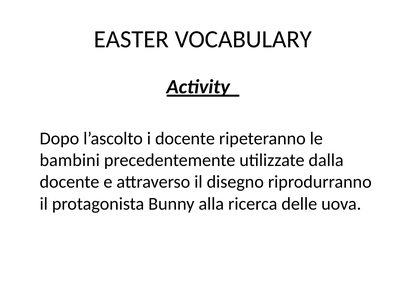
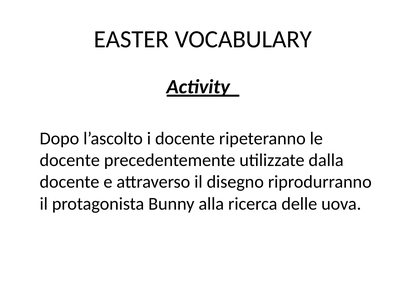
bambini at (70, 160): bambini -> docente
